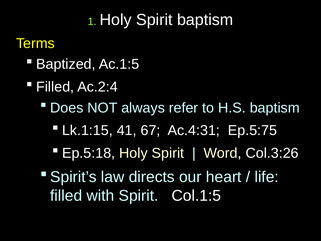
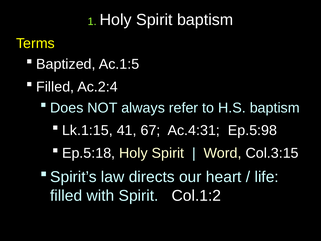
Ep.5:75: Ep.5:75 -> Ep.5:98
Col.3:26: Col.3:26 -> Col.3:15
Col.1:5: Col.1:5 -> Col.1:2
